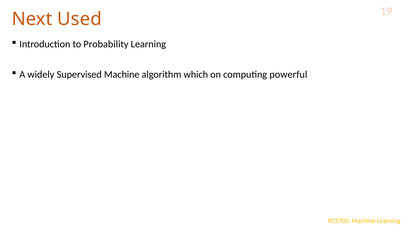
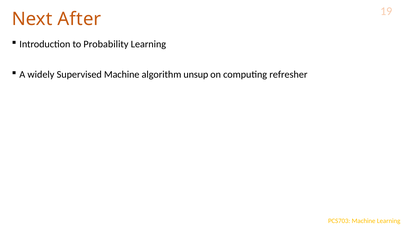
Used: Used -> After
which: which -> unsup
powerful: powerful -> refresher
